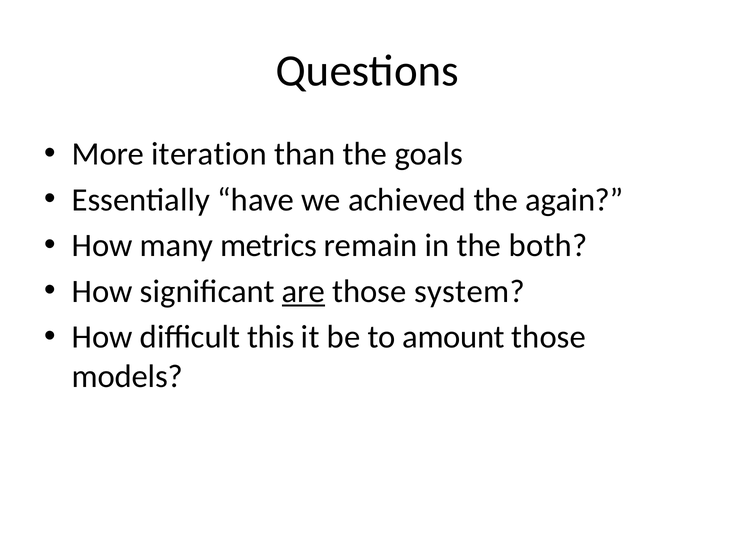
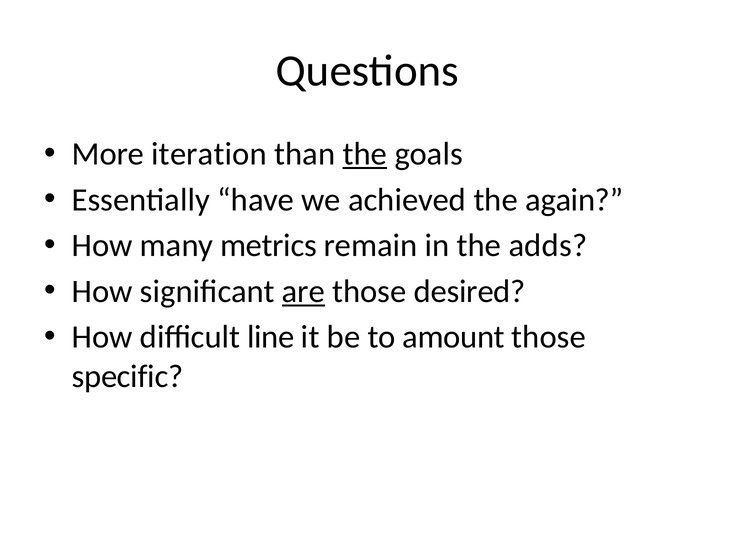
the at (365, 154) underline: none -> present
both: both -> adds
system: system -> desired
this: this -> line
models: models -> specific
